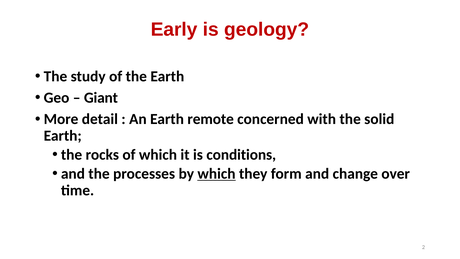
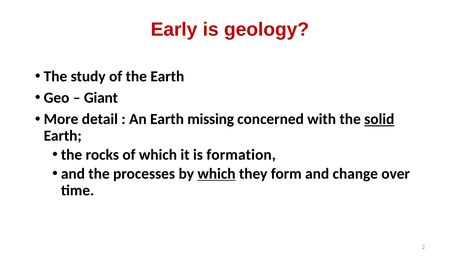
remote: remote -> missing
solid underline: none -> present
conditions: conditions -> formation
